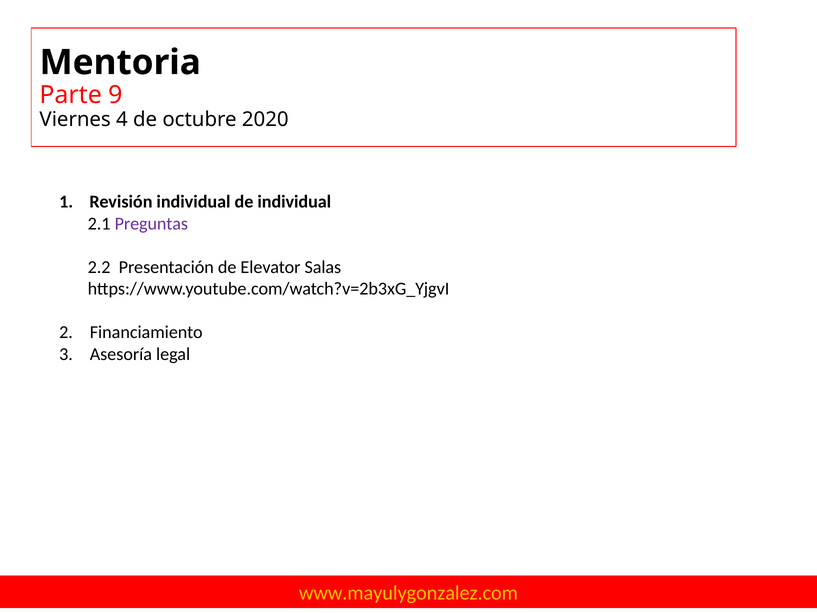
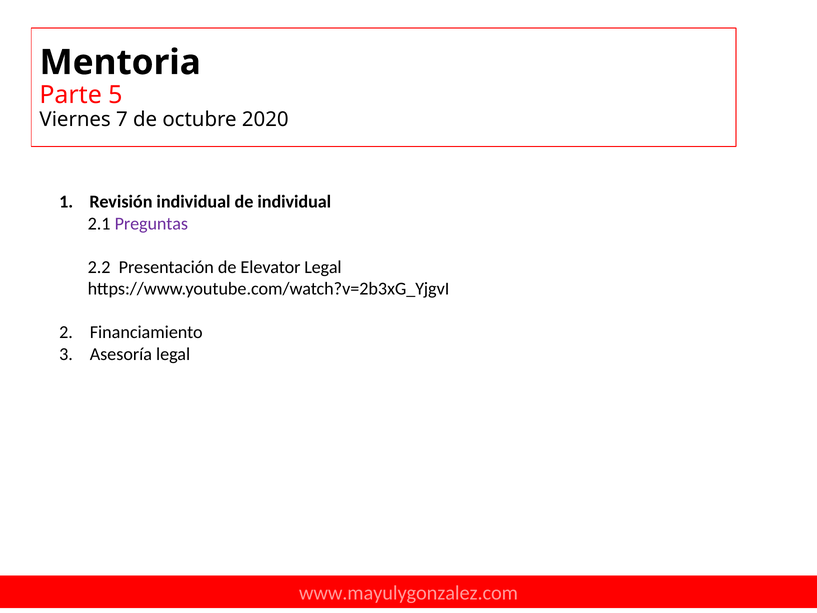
9: 9 -> 5
4: 4 -> 7
Elevator Salas: Salas -> Legal
www.mayulygonzalez.com colour: yellow -> pink
